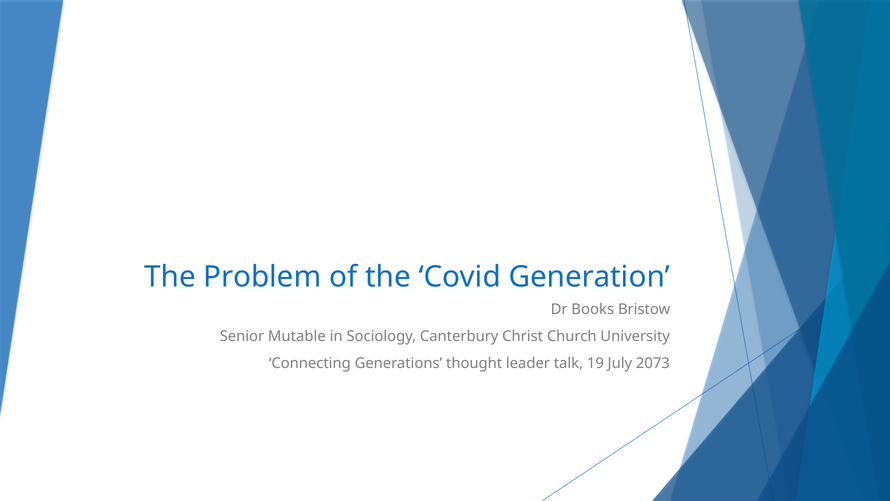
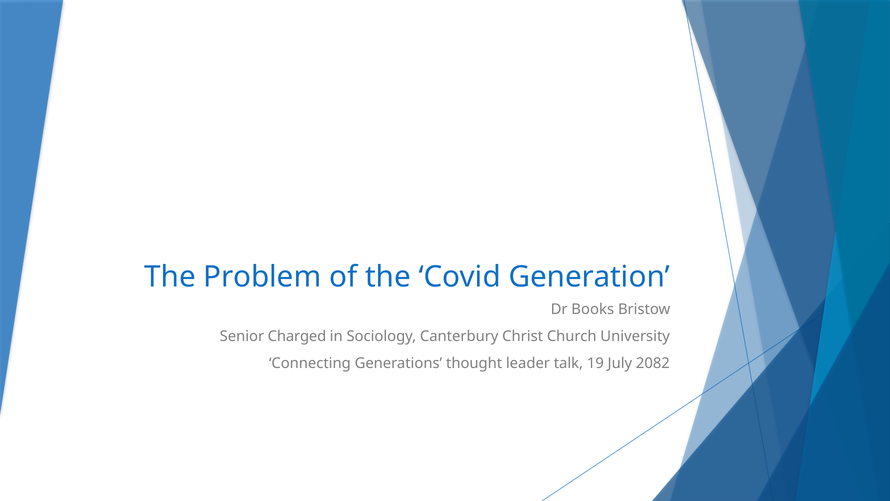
Mutable: Mutable -> Charged
2073: 2073 -> 2082
